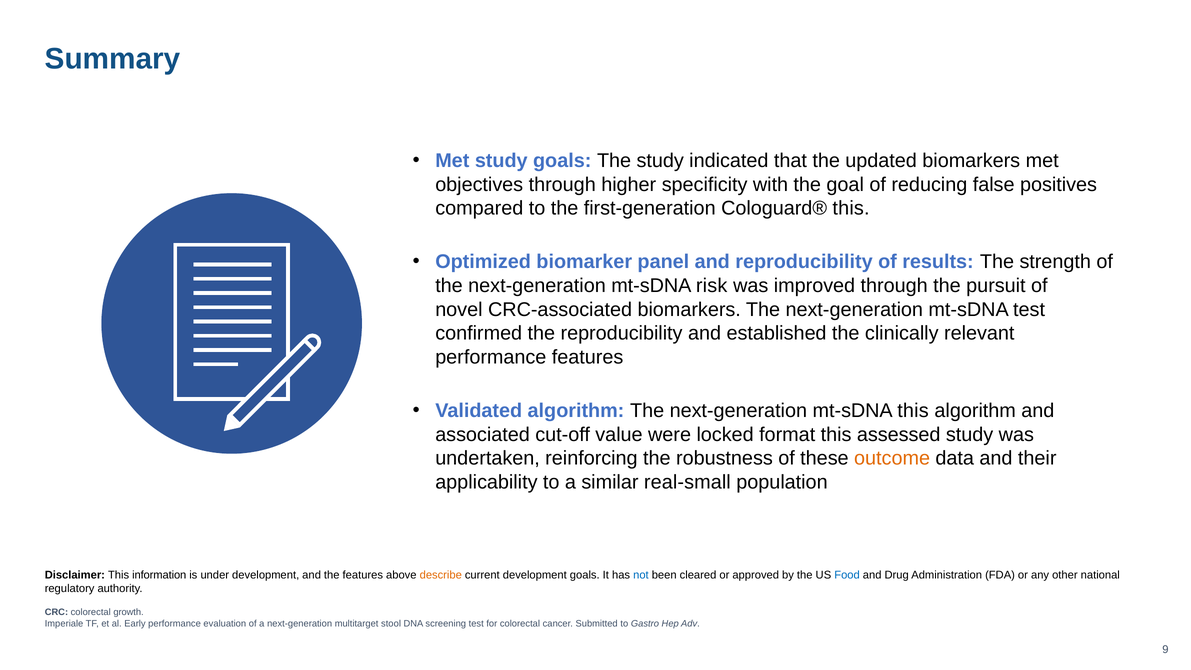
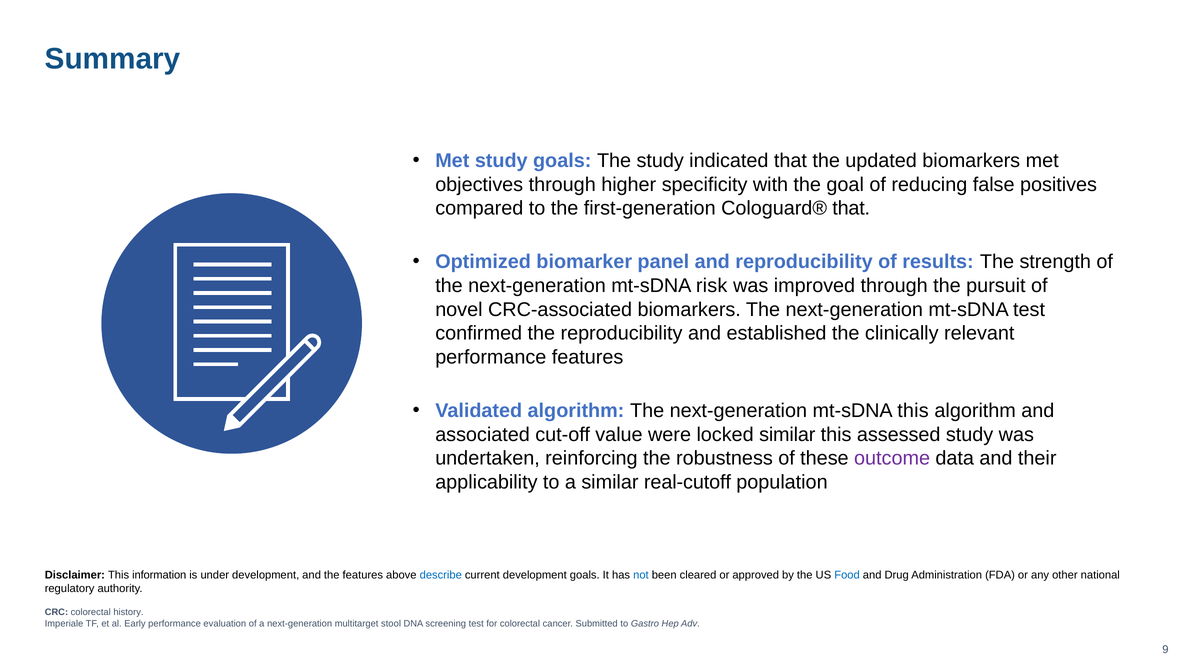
Cologuard® this: this -> that
locked format: format -> similar
outcome colour: orange -> purple
real-small: real-small -> real-cutoff
describe colour: orange -> blue
growth: growth -> history
